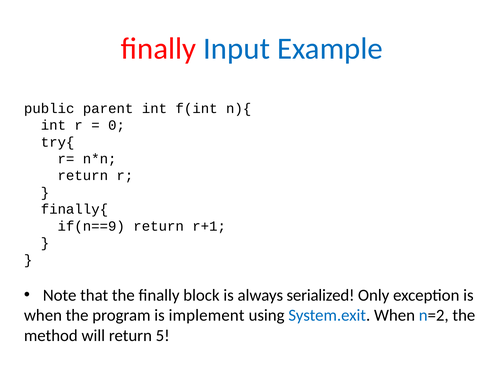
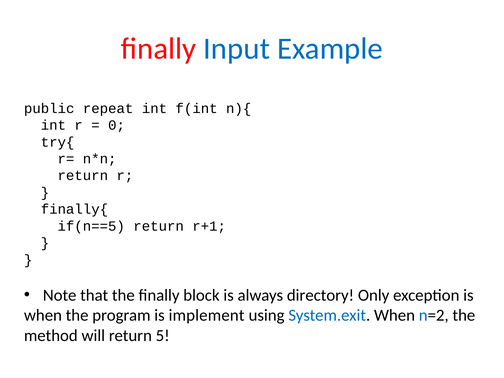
parent: parent -> repeat
if(n==9: if(n==9 -> if(n==5
serialized: serialized -> directory
